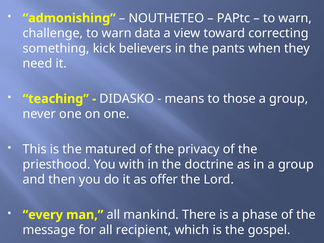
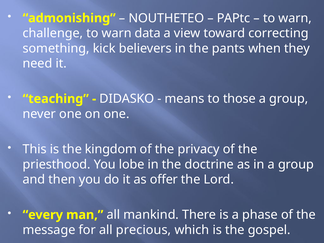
matured: matured -> kingdom
with: with -> lobe
recipient: recipient -> precious
